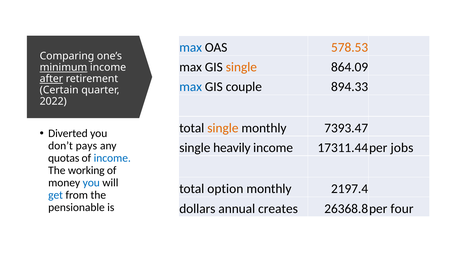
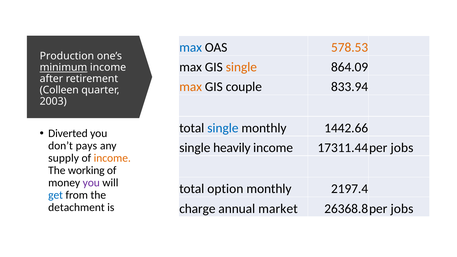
Comparing: Comparing -> Production
after underline: present -> none
max at (191, 87) colour: blue -> orange
894.33: 894.33 -> 833.94
Certain: Certain -> Colleen
2022: 2022 -> 2003
single at (223, 128) colour: orange -> blue
7393.47: 7393.47 -> 1442.66
quotas: quotas -> supply
income at (112, 158) colour: blue -> orange
you at (91, 183) colour: blue -> purple
pensionable: pensionable -> detachment
dollars: dollars -> charge
creates: creates -> market
four at (402, 209): four -> jobs
